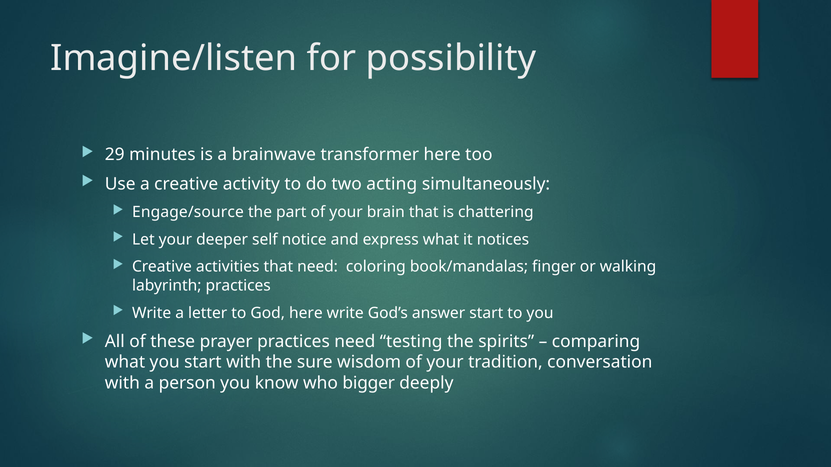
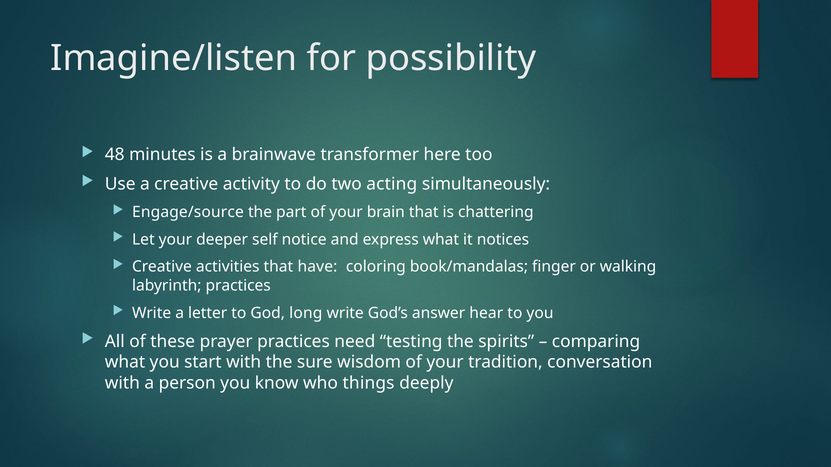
29: 29 -> 48
that need: need -> have
God here: here -> long
answer start: start -> hear
bigger: bigger -> things
